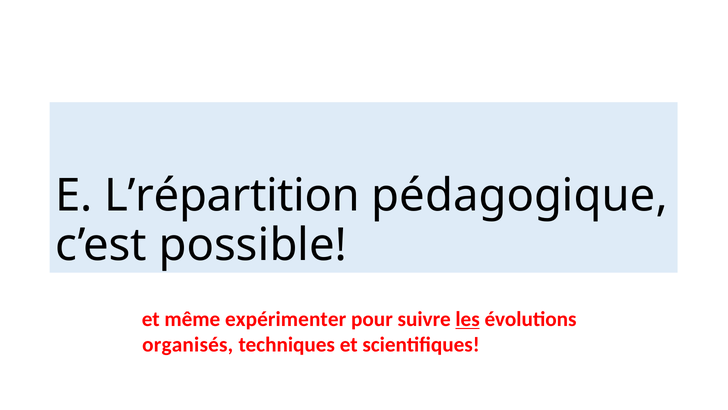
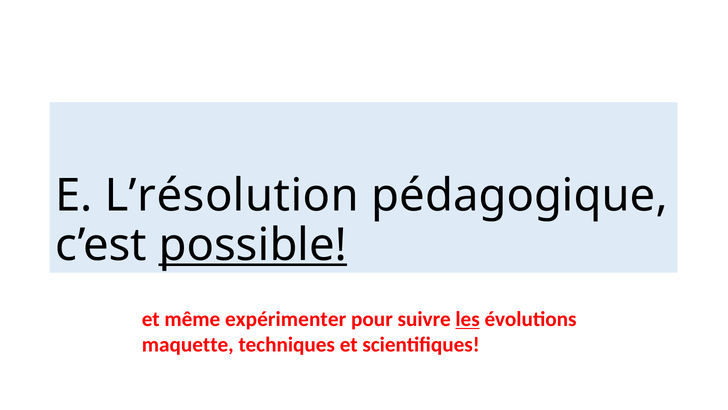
L’répartition: L’répartition -> L’résolution
possible underline: none -> present
organisés: organisés -> maquette
